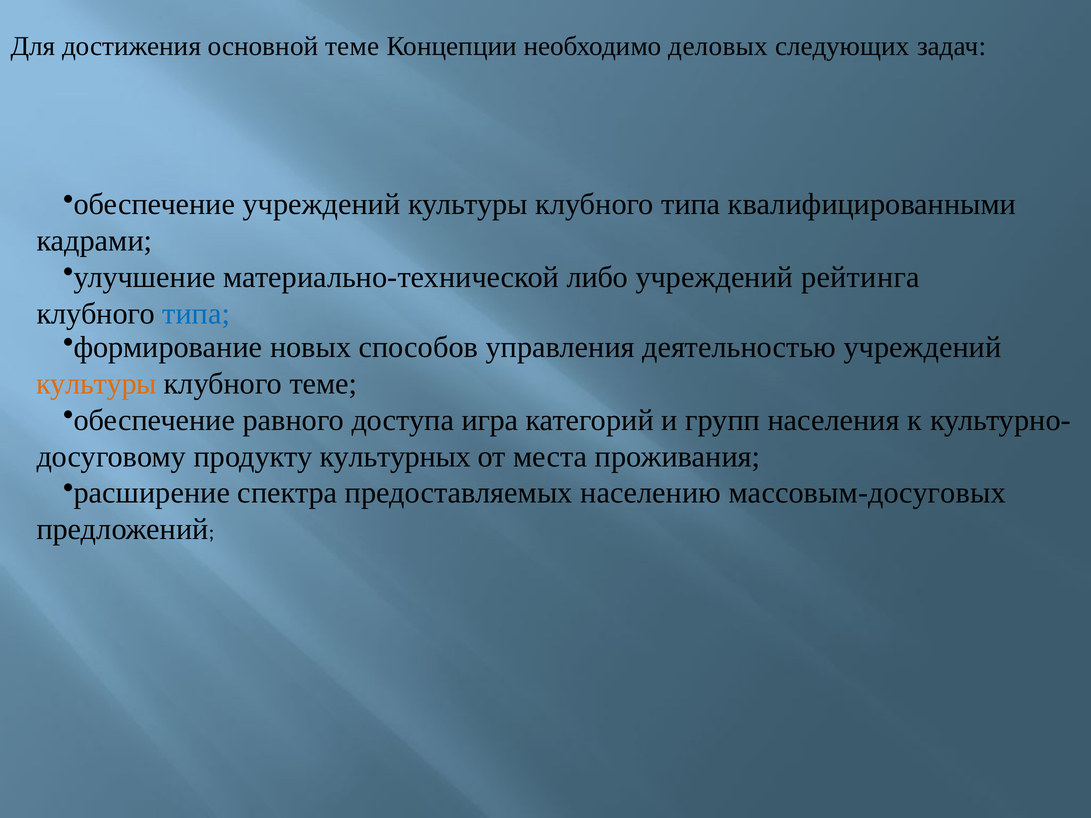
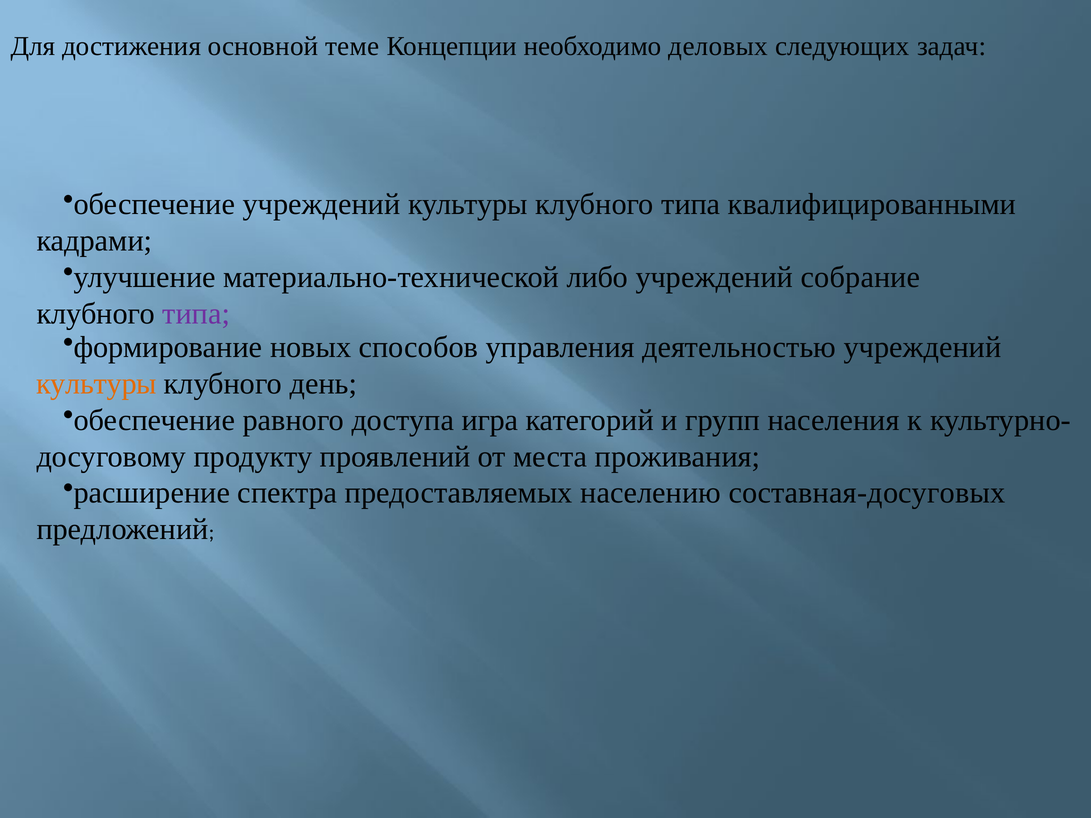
рейтинга: рейтинга -> собрание
типа at (196, 314) colour: blue -> purple
клубного теме: теме -> день
культурных: культурных -> проявлений
массовым-досуговых: массовым-досуговых -> составная-досуговых
